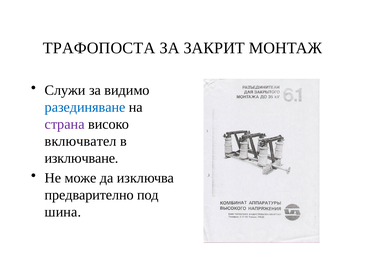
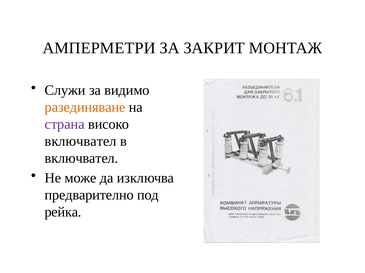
ТРАФОПОСТА: ТРАФОПОСТА -> АМПЕРМЕТРИ
разединяване colour: blue -> orange
изключване at (81, 159): изключване -> включвател
шина: шина -> рейка
